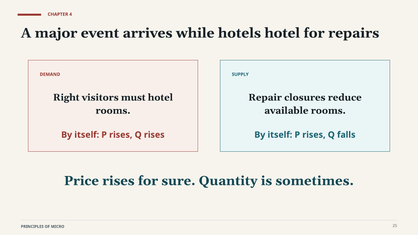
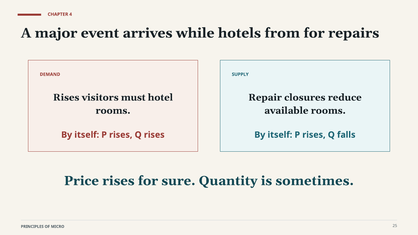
hotels hotel: hotel -> from
Right at (66, 97): Right -> Rises
